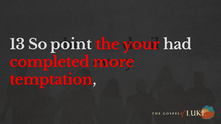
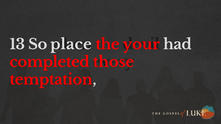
point: point -> place
more: more -> those
